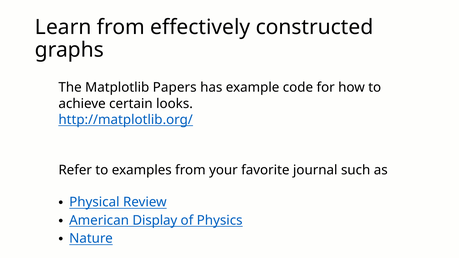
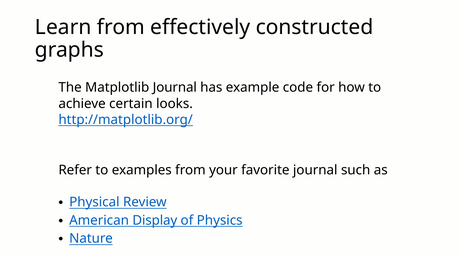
Matplotlib Papers: Papers -> Journal
